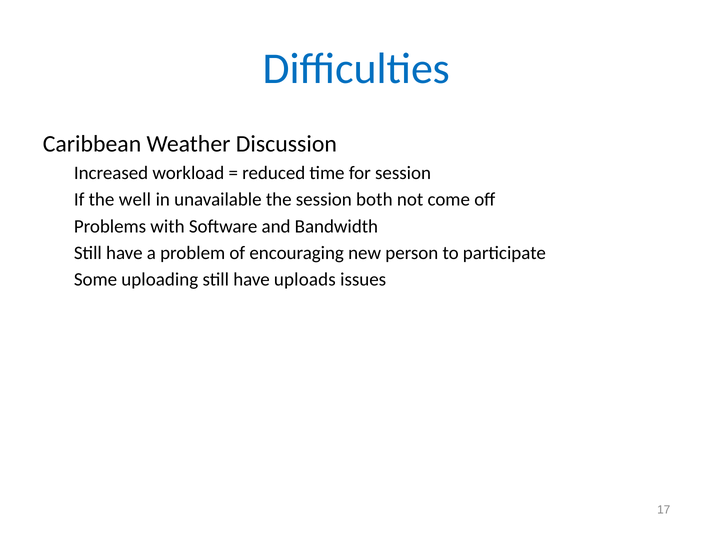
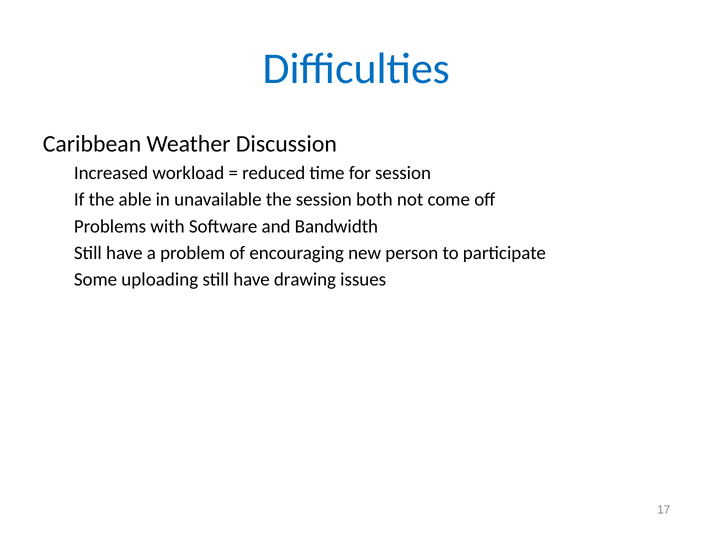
well: well -> able
uploads: uploads -> drawing
